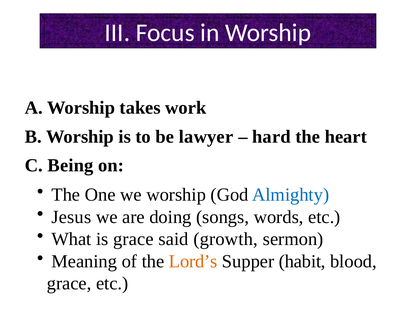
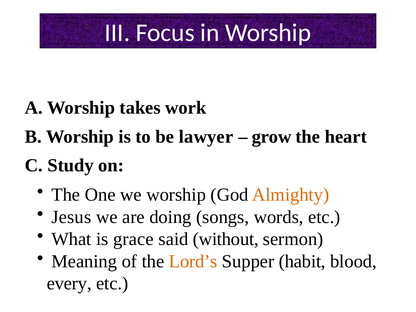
hard: hard -> grow
Being: Being -> Study
Almighty colour: blue -> orange
growth: growth -> without
grace at (69, 283): grace -> every
